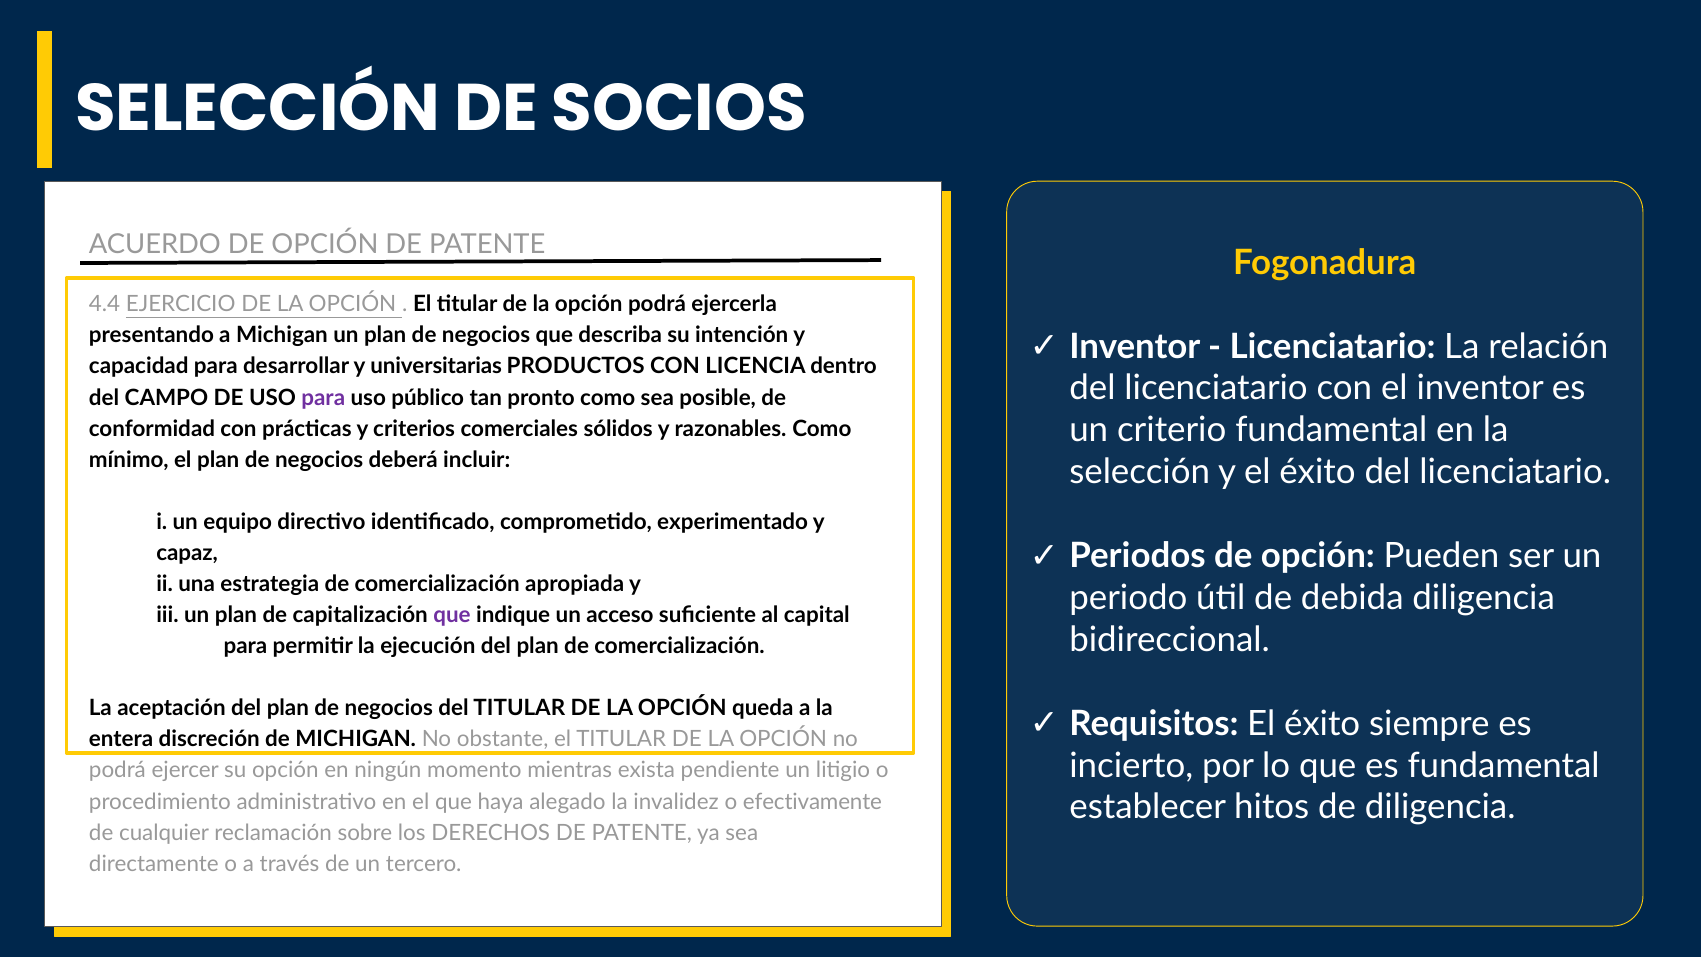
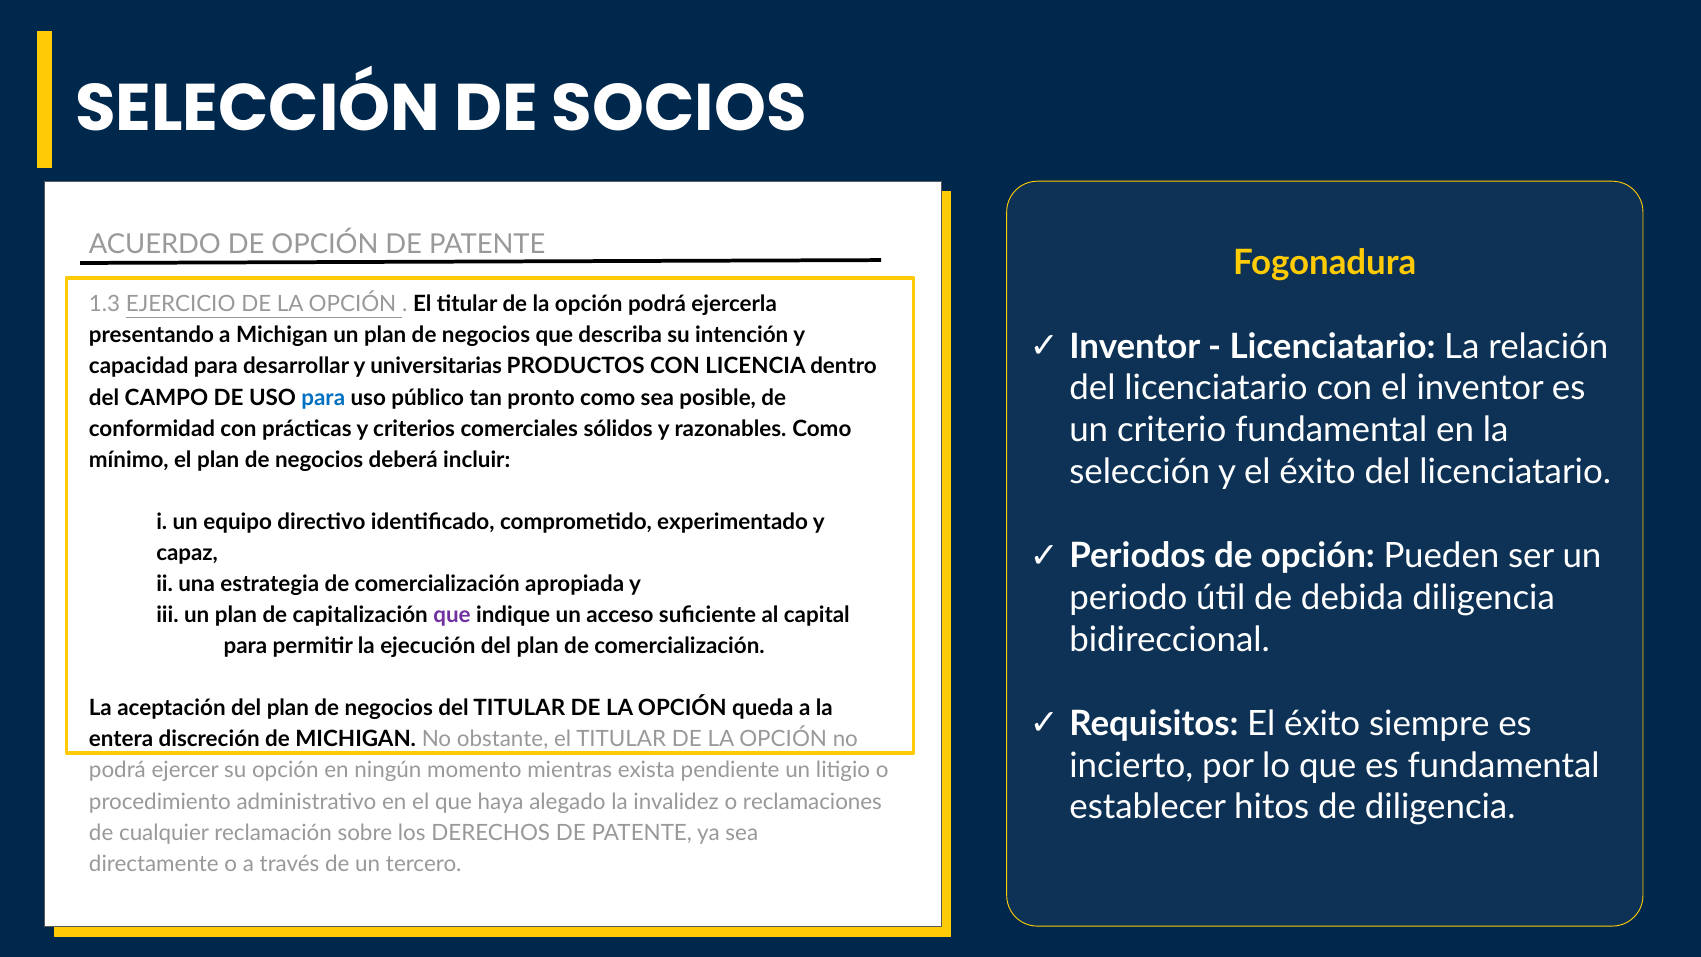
4.4: 4.4 -> 1.3
para at (323, 398) colour: purple -> blue
efectivamente: efectivamente -> reclamaciones
